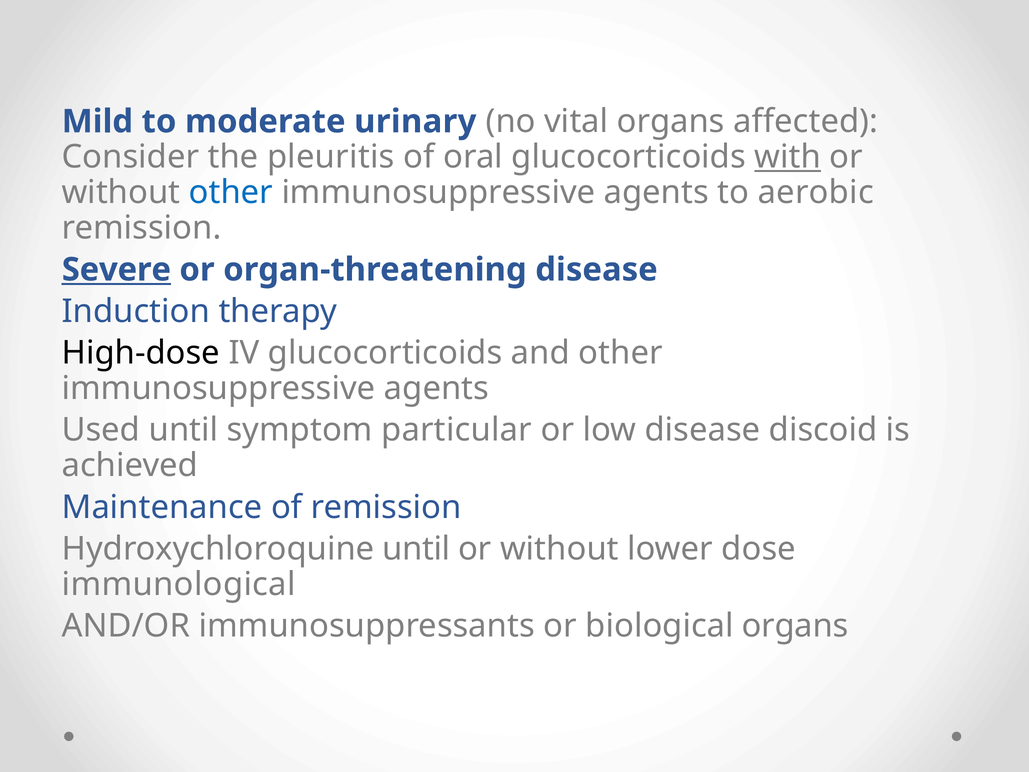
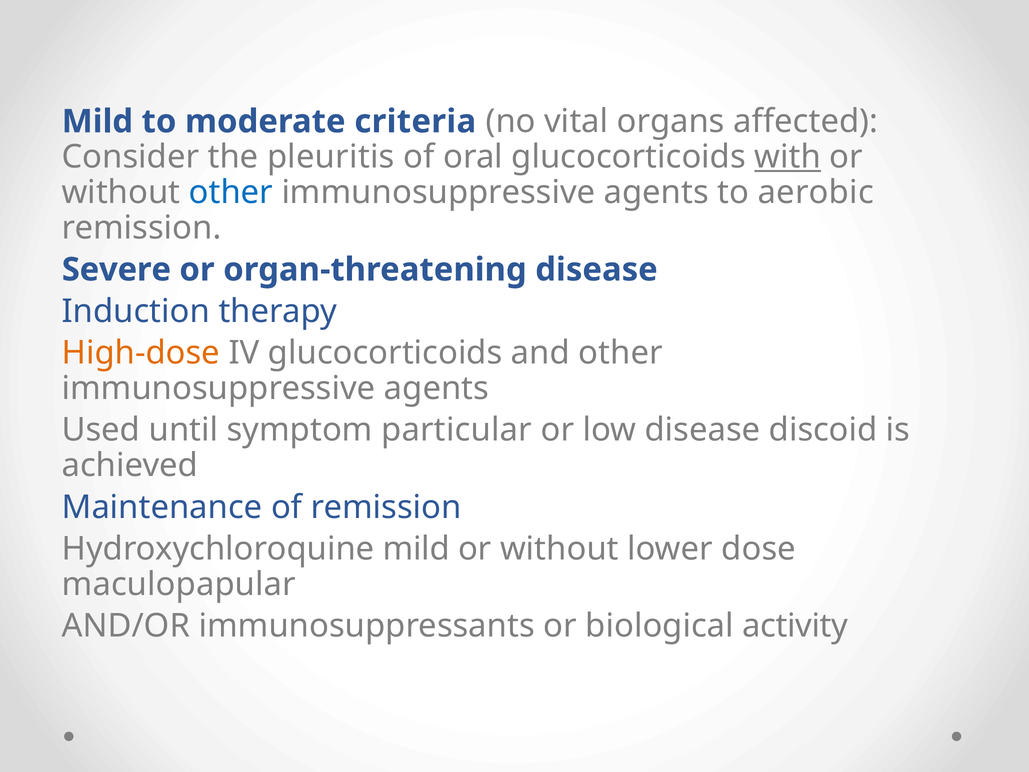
urinary: urinary -> criteria
Severe underline: present -> none
High-dose colour: black -> orange
Hydroxychloroquine until: until -> mild
immunological: immunological -> maculopapular
biological organs: organs -> activity
